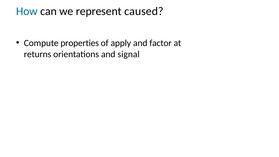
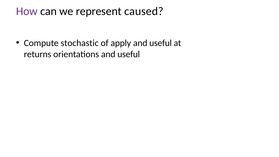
How colour: blue -> purple
properties: properties -> stochastic
factor at (161, 43): factor -> useful
orientations and signal: signal -> useful
